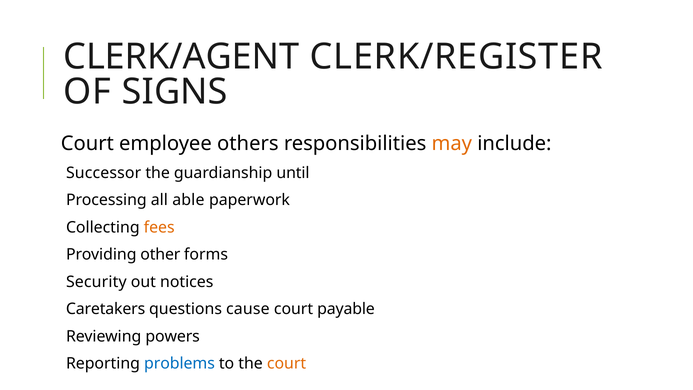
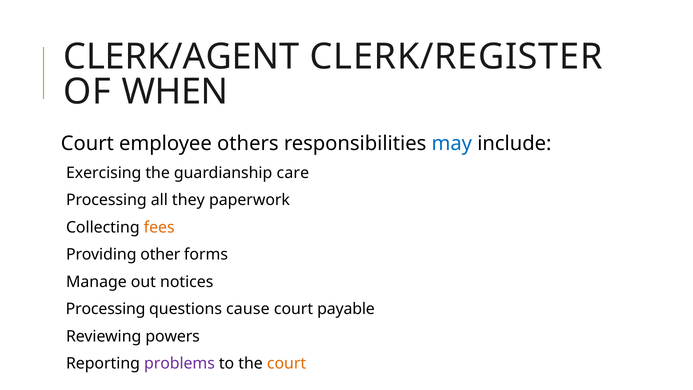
SIGNS: SIGNS -> WHEN
may colour: orange -> blue
Successor: Successor -> Exercising
until: until -> care
able: able -> they
Security: Security -> Manage
Caretakers at (106, 309): Caretakers -> Processing
problems colour: blue -> purple
